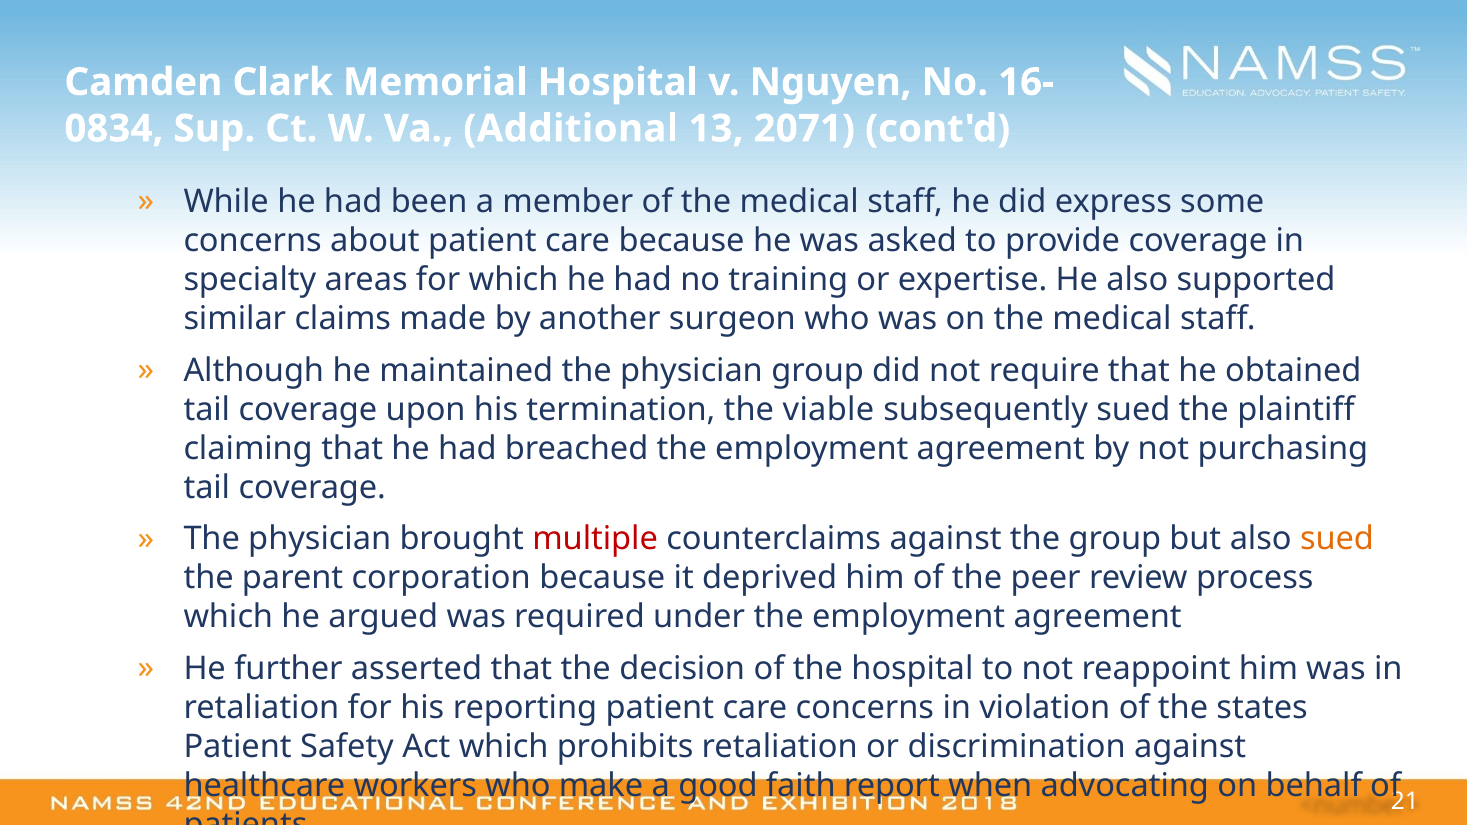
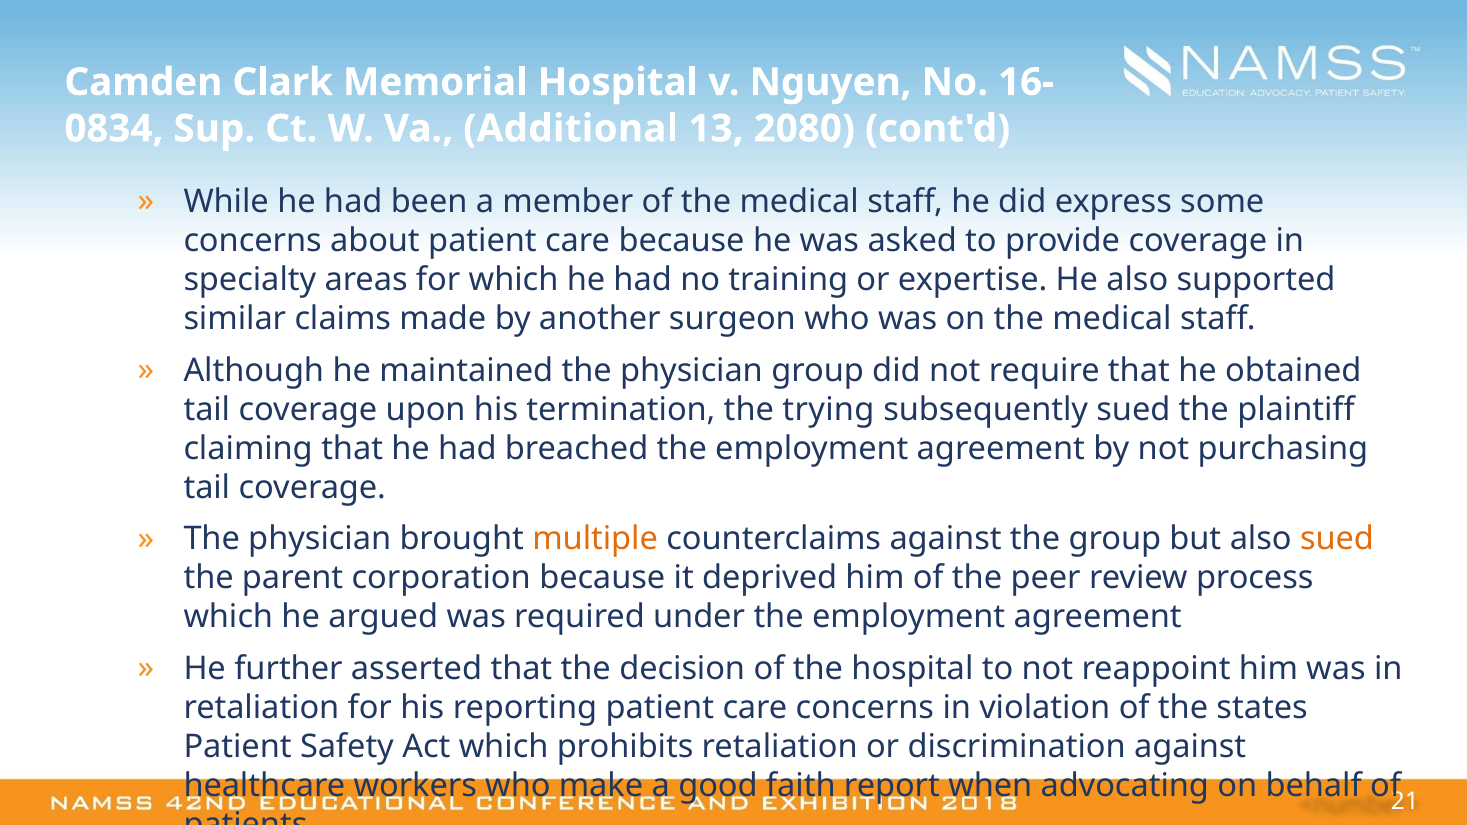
2071: 2071 -> 2080
viable: viable -> trying
multiple colour: red -> orange
